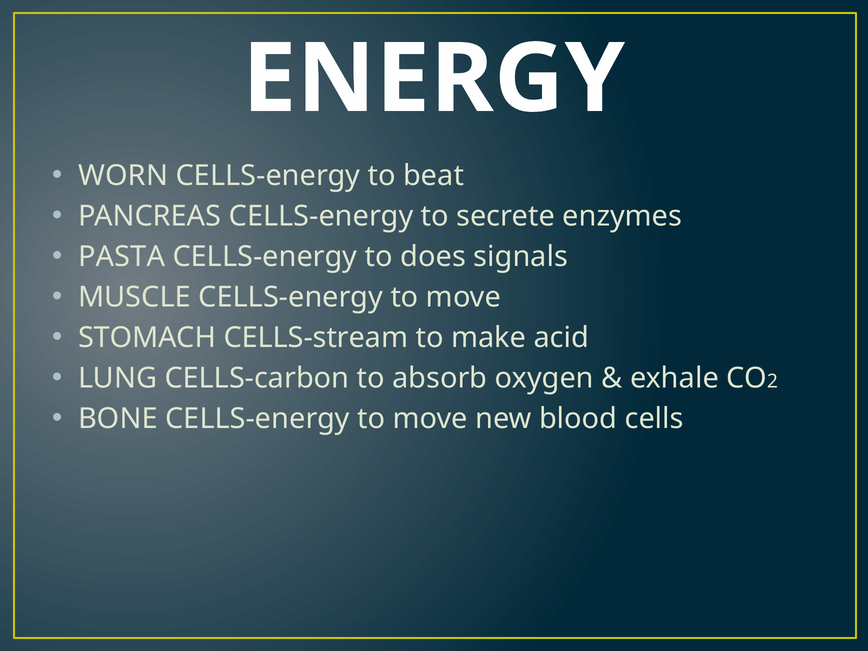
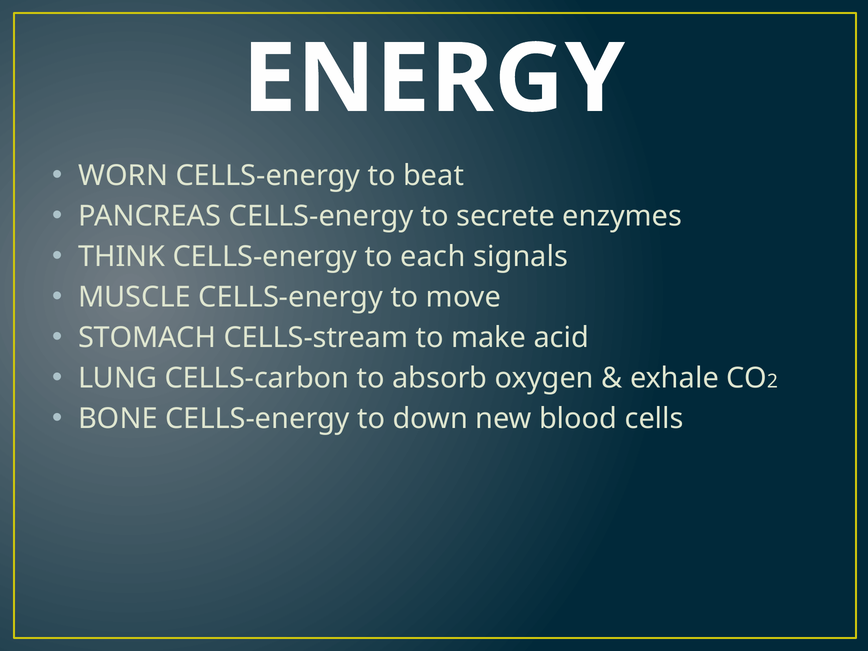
PASTA: PASTA -> THINK
does: does -> each
BONE CELLS-energy to move: move -> down
